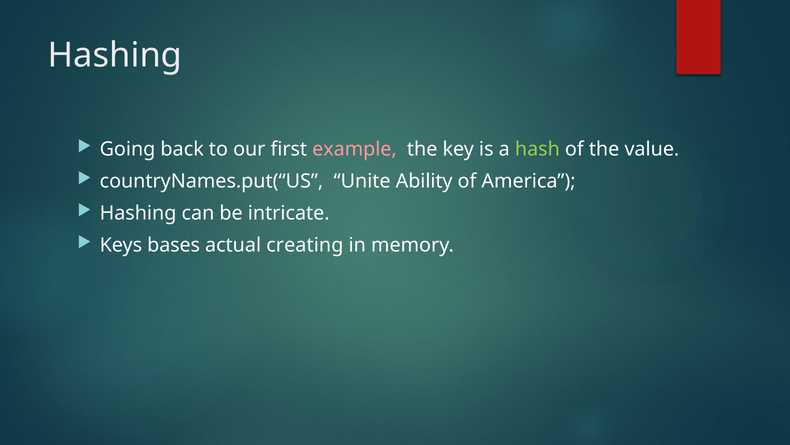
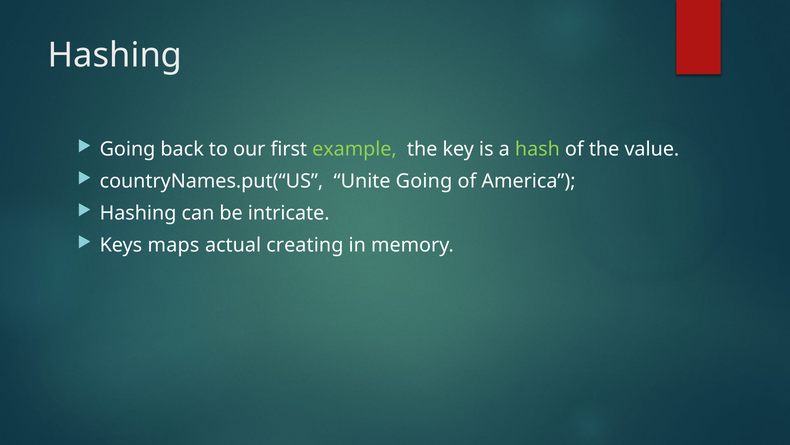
example colour: pink -> light green
Unite Ability: Ability -> Going
bases: bases -> maps
